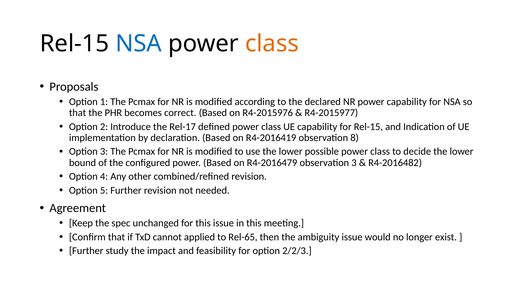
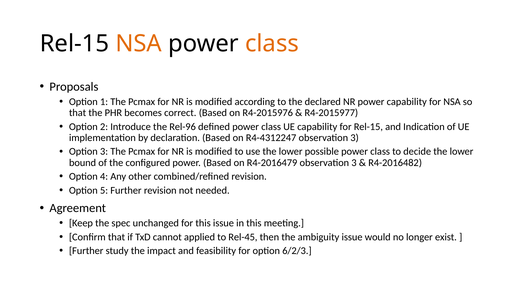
NSA at (139, 44) colour: blue -> orange
Rel-17: Rel-17 -> Rel-96
R4-2016419: R4-2016419 -> R4-4312247
8 at (355, 138): 8 -> 3
Rel-65: Rel-65 -> Rel-45
2/2/3: 2/2/3 -> 6/2/3
